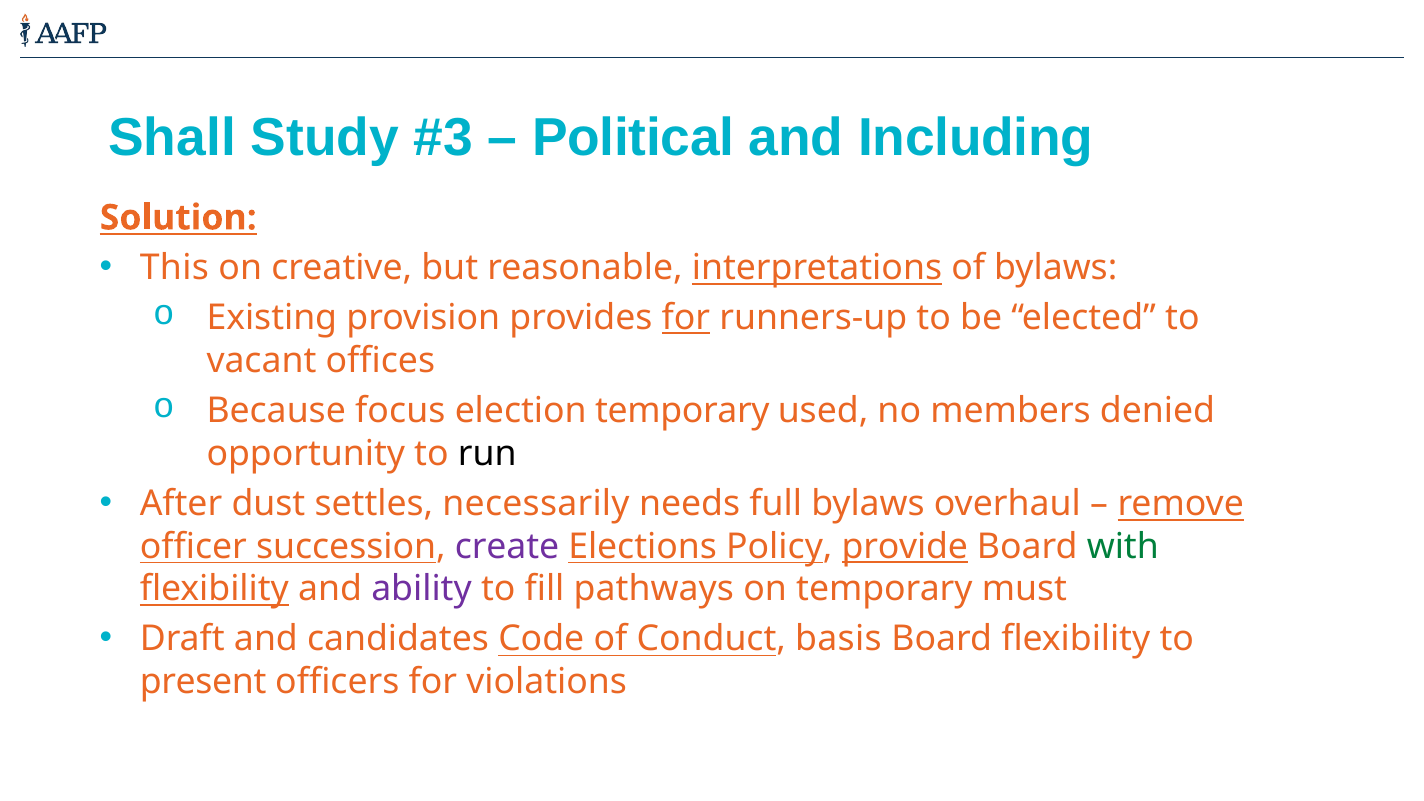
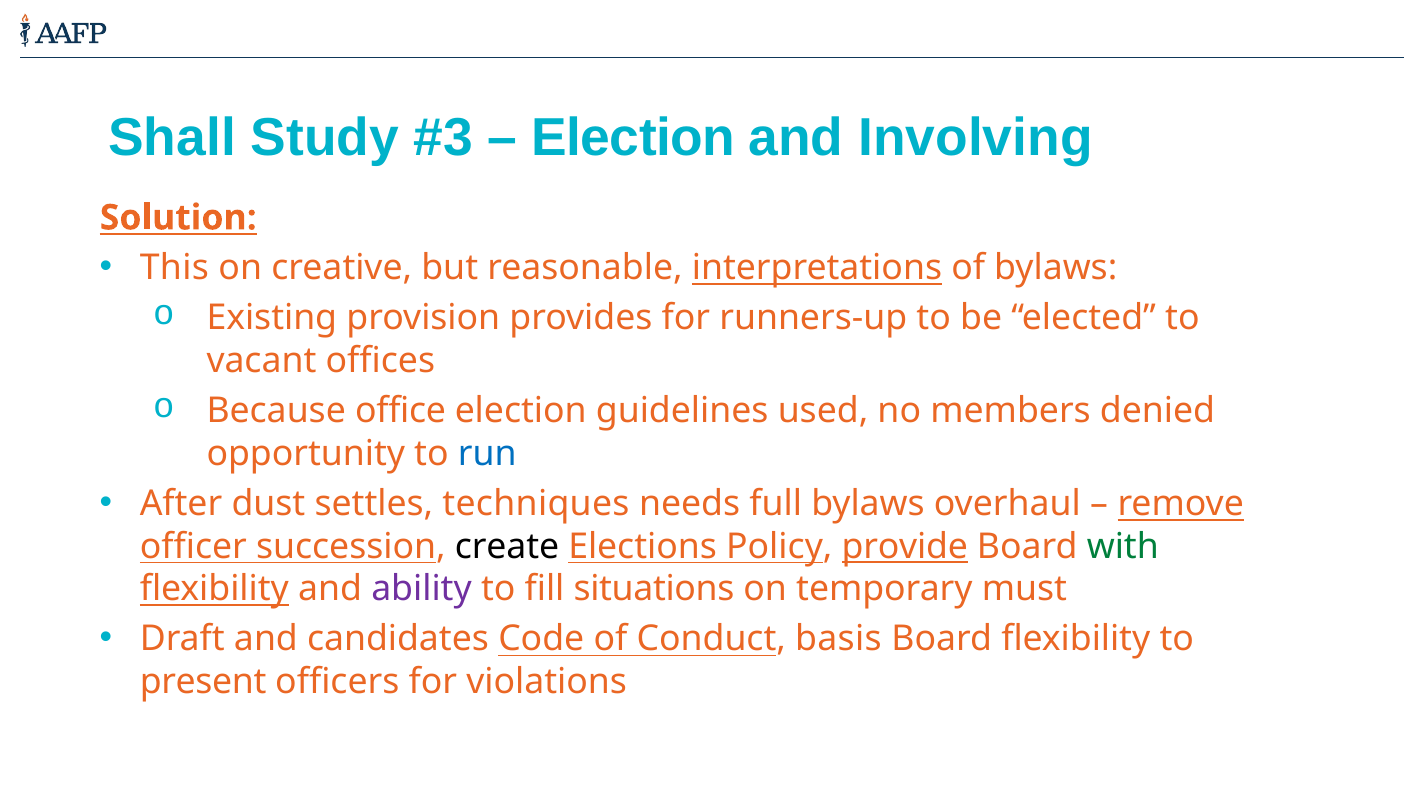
Political at (633, 138): Political -> Election
Including: Including -> Involving
for at (686, 318) underline: present -> none
focus: focus -> office
election temporary: temporary -> guidelines
run colour: black -> blue
necessarily: necessarily -> techniques
create colour: purple -> black
pathways: pathways -> situations
